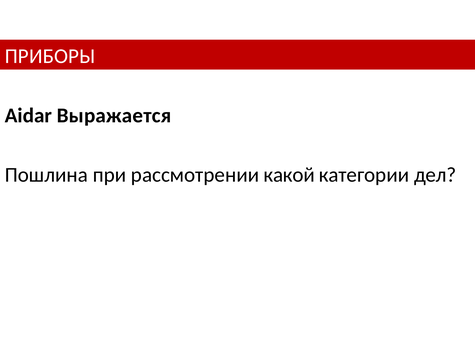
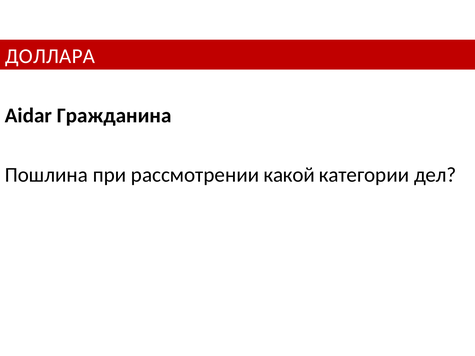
ПРИБОРЫ: ПРИБОРЫ -> ДОЛЛАРА
Выражается: Выражается -> Гражданина
